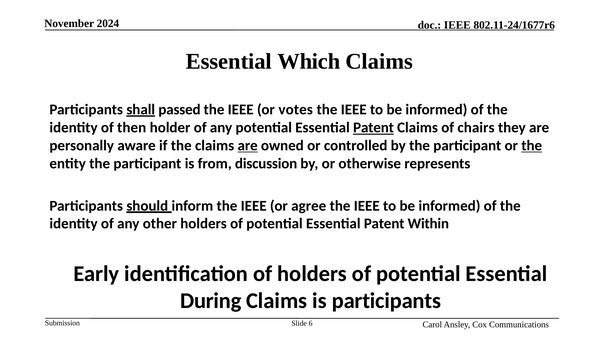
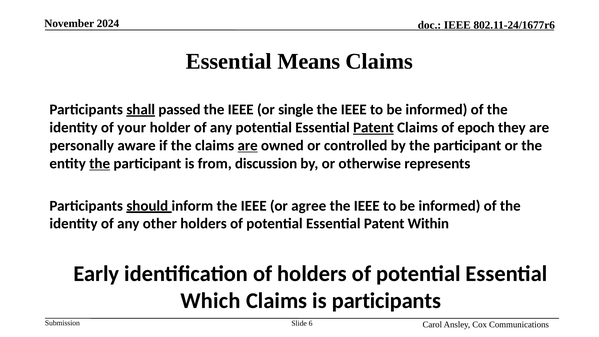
Which: Which -> Means
votes: votes -> single
then: then -> your
chairs: chairs -> epoch
the at (532, 146) underline: present -> none
the at (100, 164) underline: none -> present
During: During -> Which
